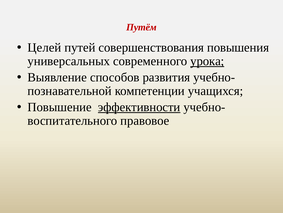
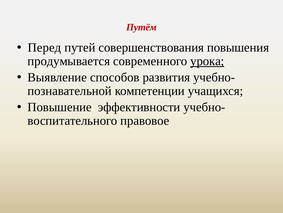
Целей: Целей -> Перед
универсальных: универсальных -> продумывается
эффективности underline: present -> none
